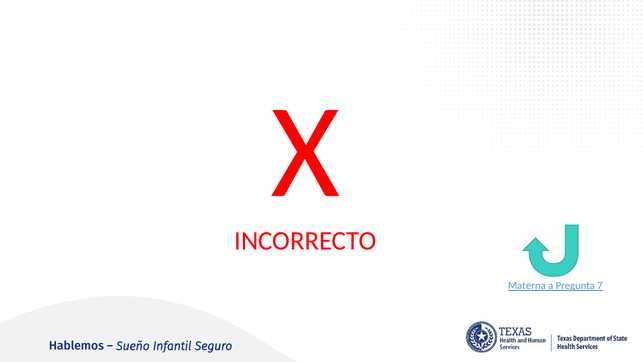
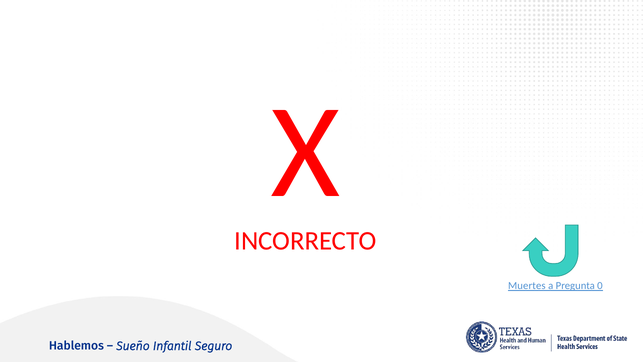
Materna: Materna -> Muertes
7: 7 -> 0
